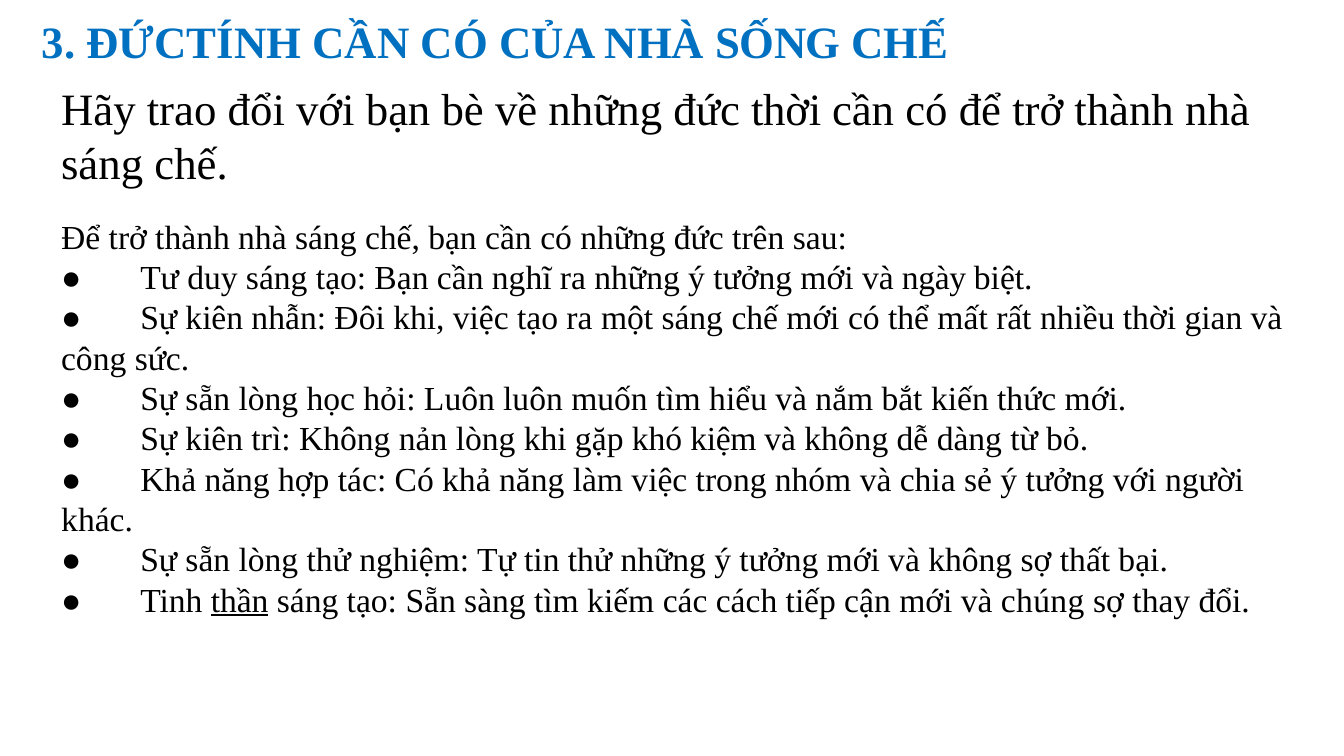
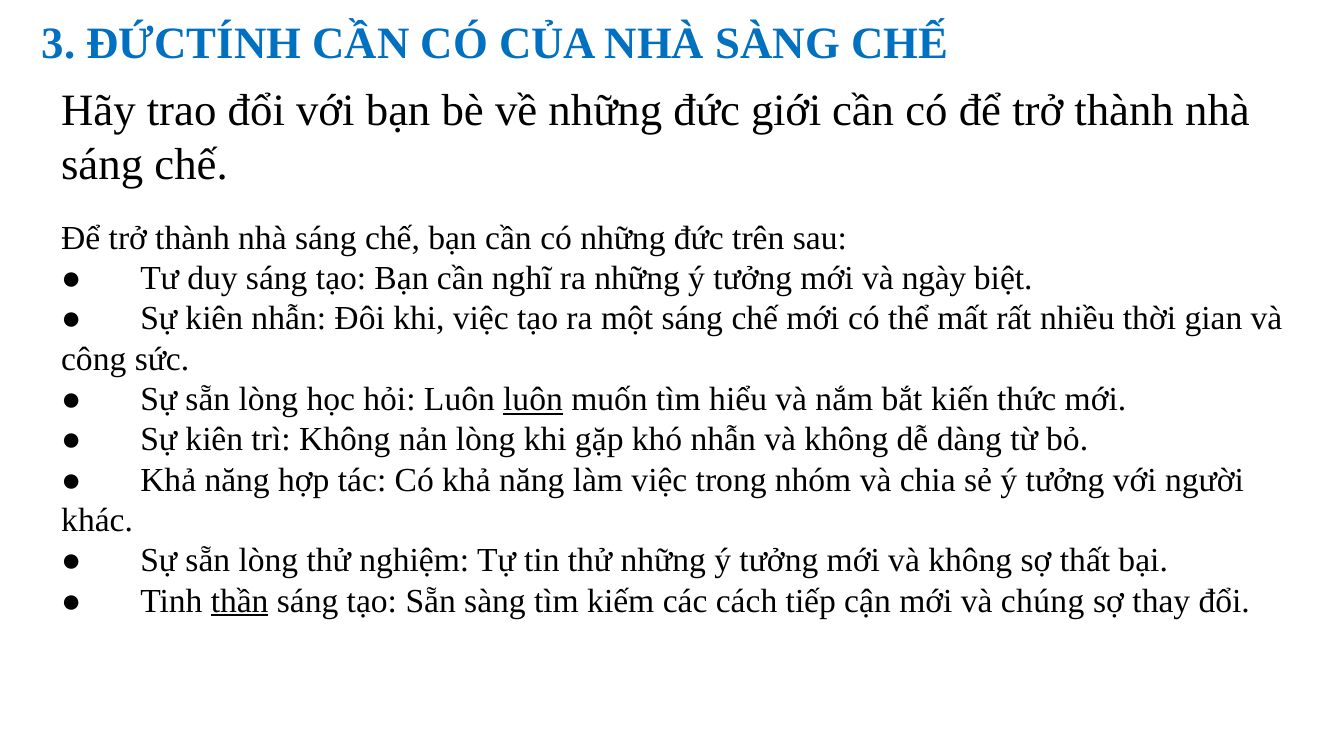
NHÀ SỐNG: SỐNG -> SÀNG
đức thời: thời -> giới
luôn at (533, 399) underline: none -> present
khó kiệm: kiệm -> nhẫn
